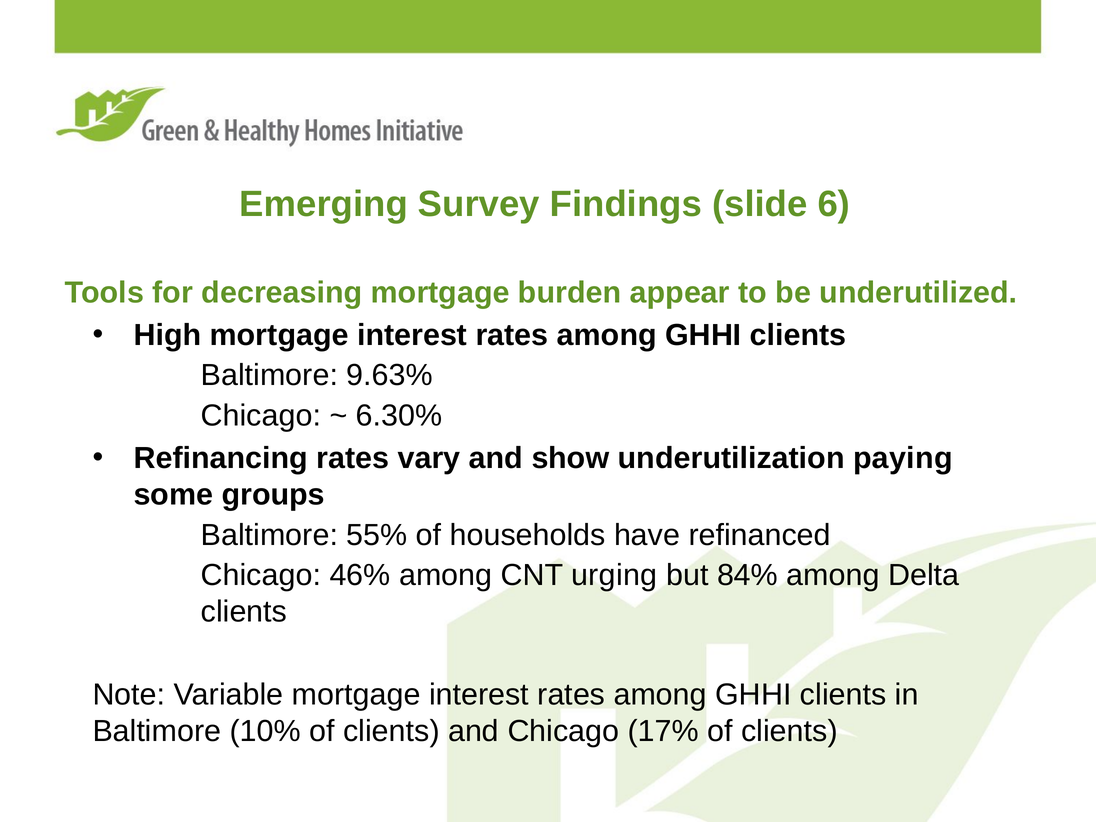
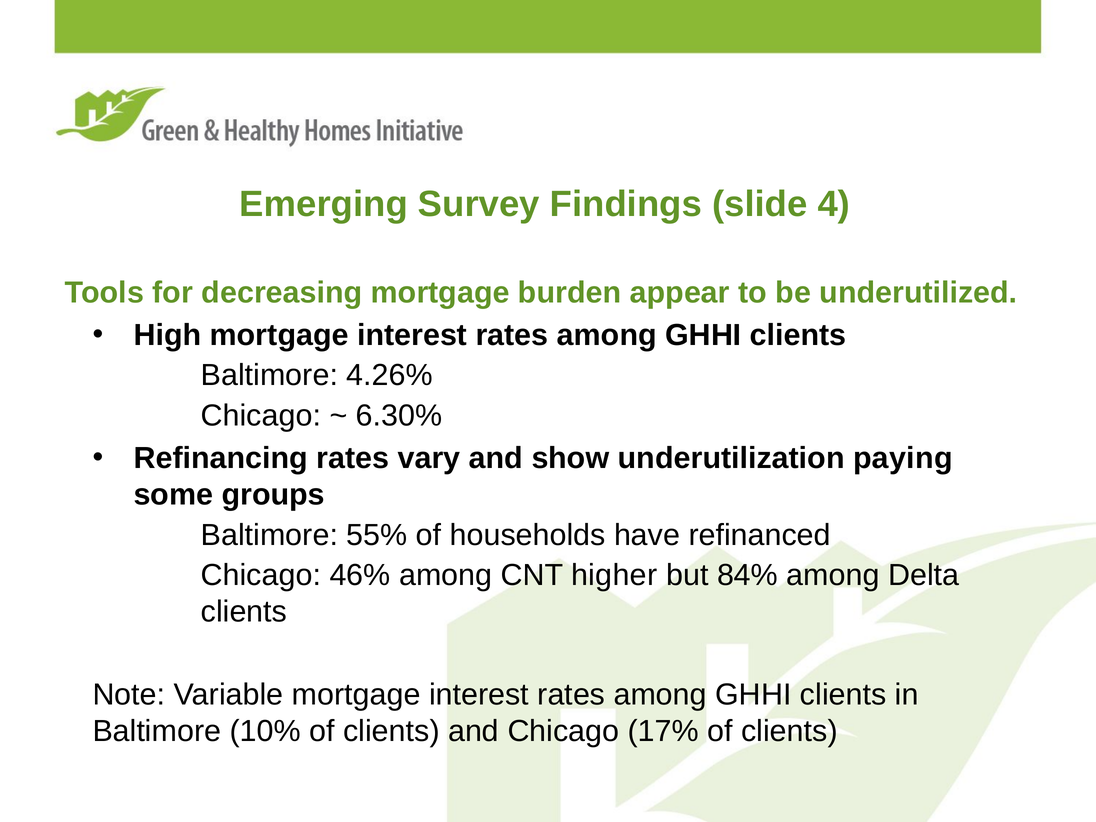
6: 6 -> 4
9.63%: 9.63% -> 4.26%
urging: urging -> higher
